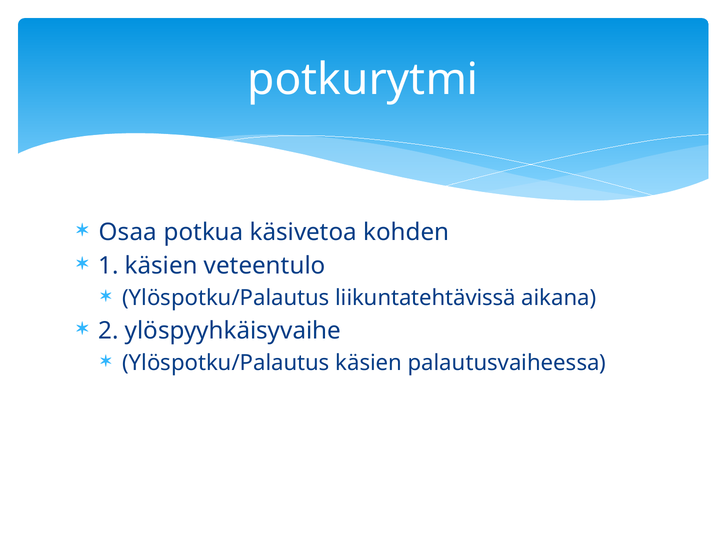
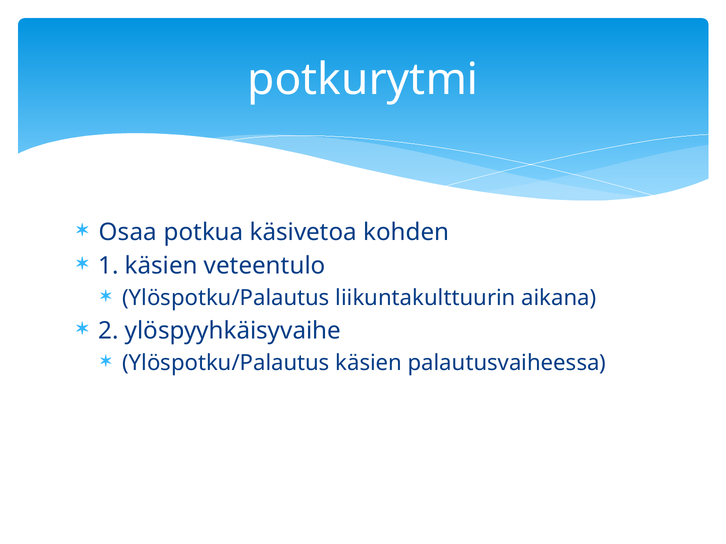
liikuntatehtävissä: liikuntatehtävissä -> liikuntakulttuurin
